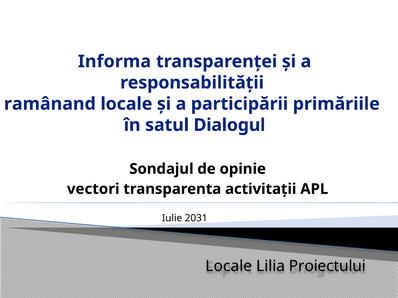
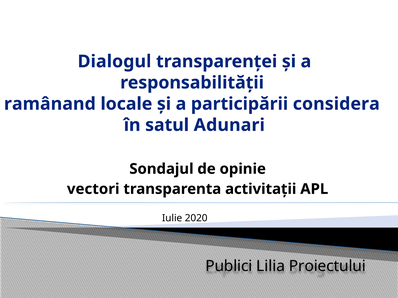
Informa: Informa -> Dialogul
primăriile: primăriile -> considera
Dialogul: Dialogul -> Adunari
2031: 2031 -> 2020
Locale at (229, 266): Locale -> Publici
